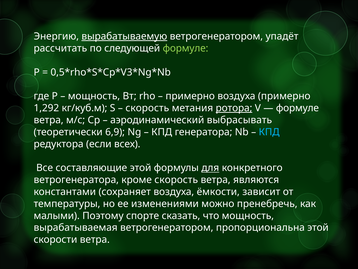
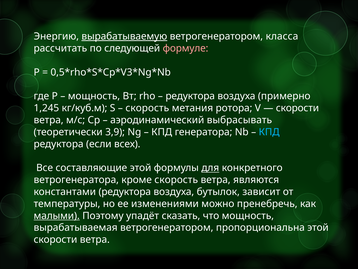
упадёт: упадёт -> класса
формуле at (186, 48) colour: light green -> pink
примерно at (190, 96): примерно -> редуктора
1,292: 1,292 -> 1,245
ротора underline: present -> none
формуле at (297, 108): формуле -> скорости
6,9: 6,9 -> 3,9
константами сохраняет: сохраняет -> редуктора
ёмкости: ёмкости -> бутылок
малыми underline: none -> present
спорте: спорте -> упадёт
